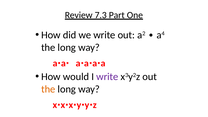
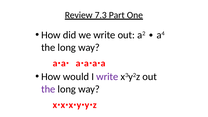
the at (48, 89) colour: orange -> purple
